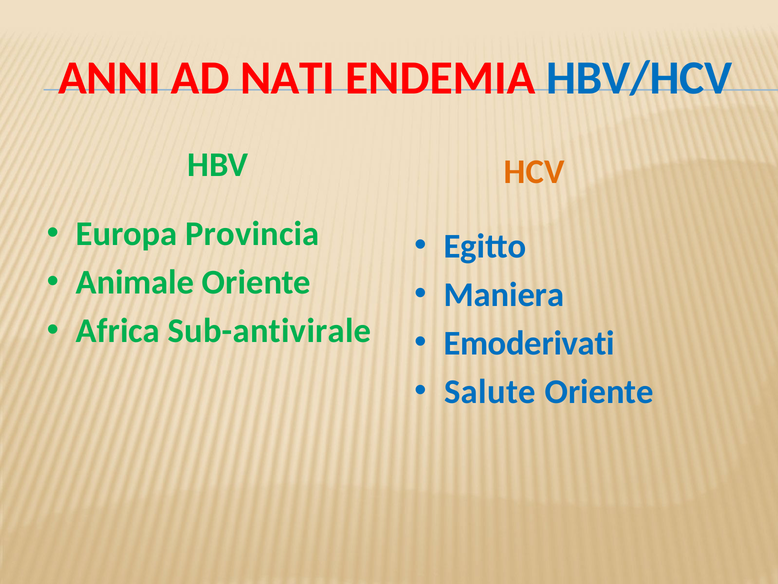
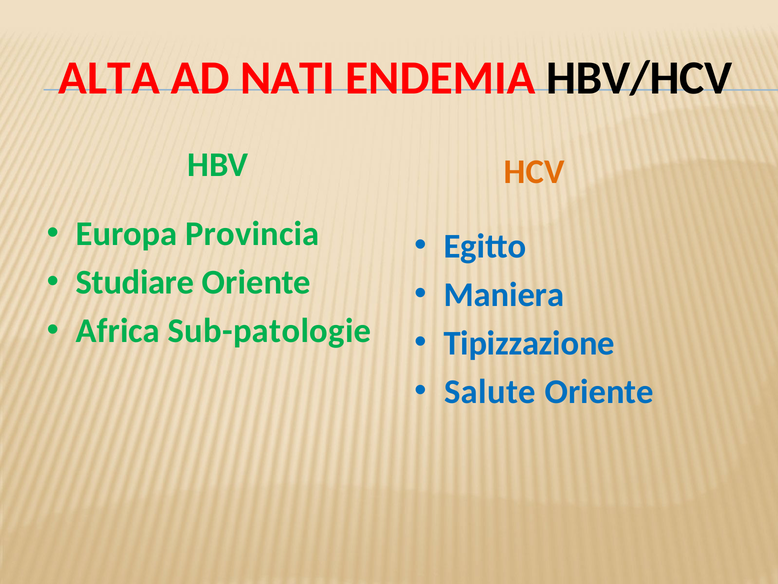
ANNI: ANNI -> ALTA
HBV/HCV colour: blue -> black
Animale: Animale -> Studiare
Sub-antivirale: Sub-antivirale -> Sub-patologie
Emoderivati: Emoderivati -> Tipizzazione
